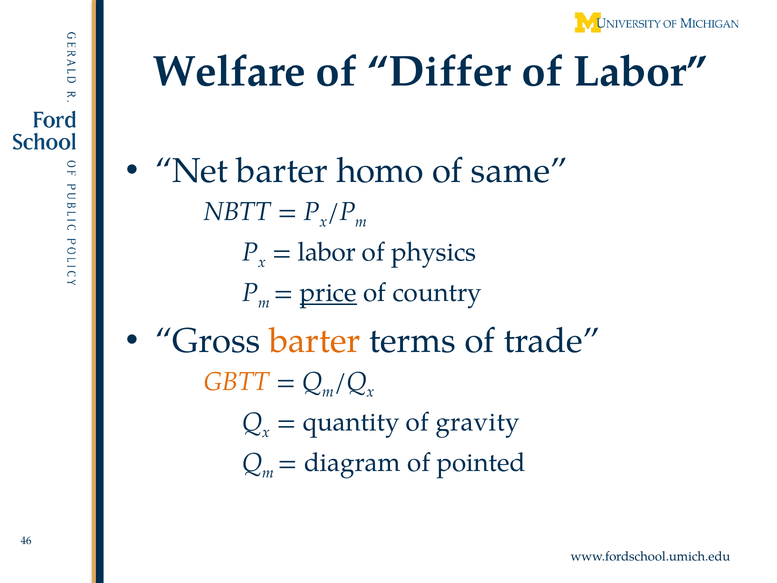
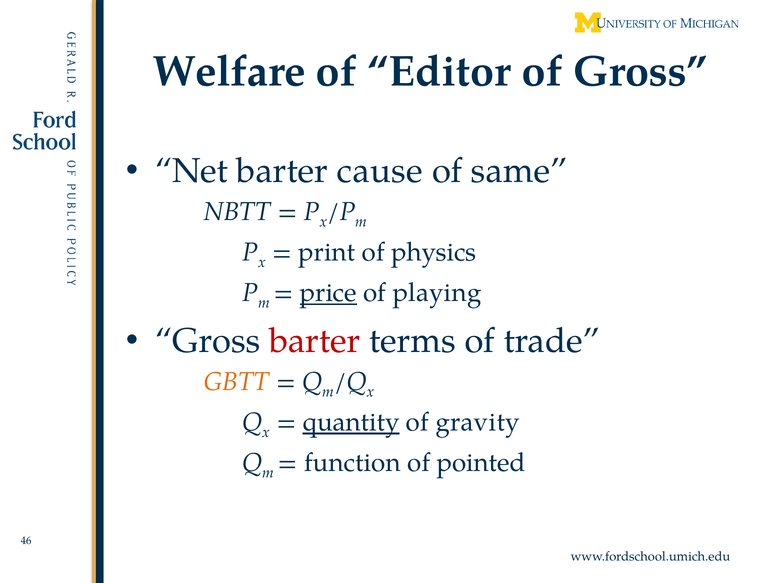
Differ: Differ -> Editor
of Labor: Labor -> Gross
homo: homo -> cause
labor at (327, 252): labor -> print
country: country -> playing
barter at (315, 341) colour: orange -> red
quantity underline: none -> present
diagram: diagram -> function
